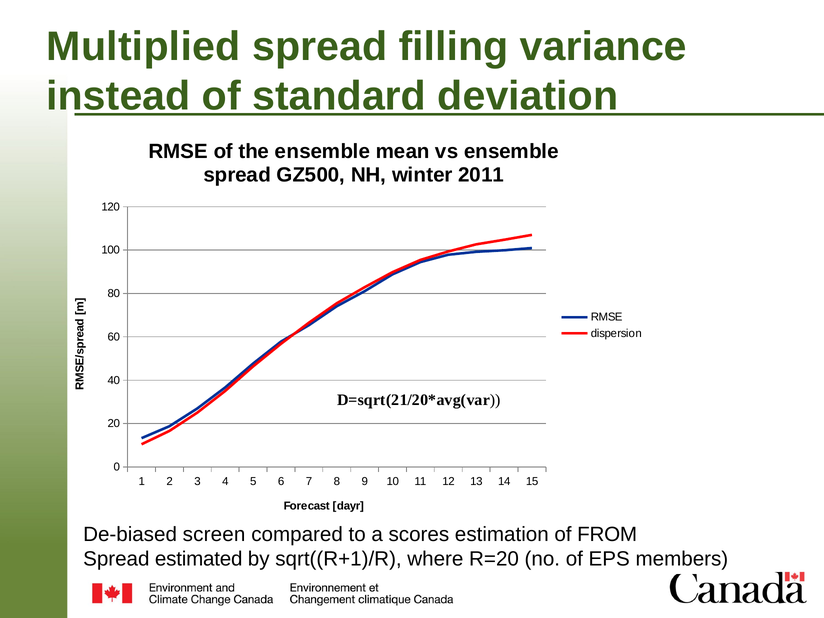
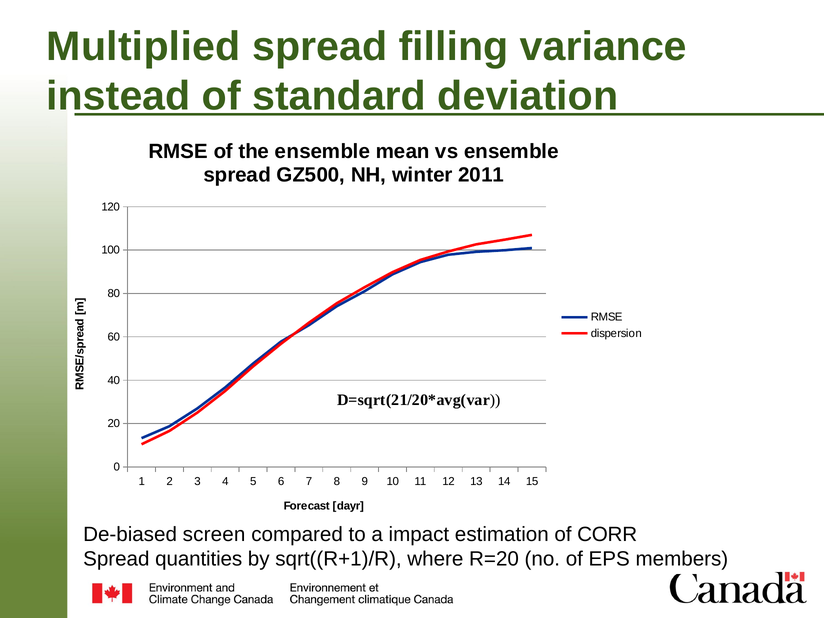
scores: scores -> impact
FROM: FROM -> CORR
estimated: estimated -> quantities
